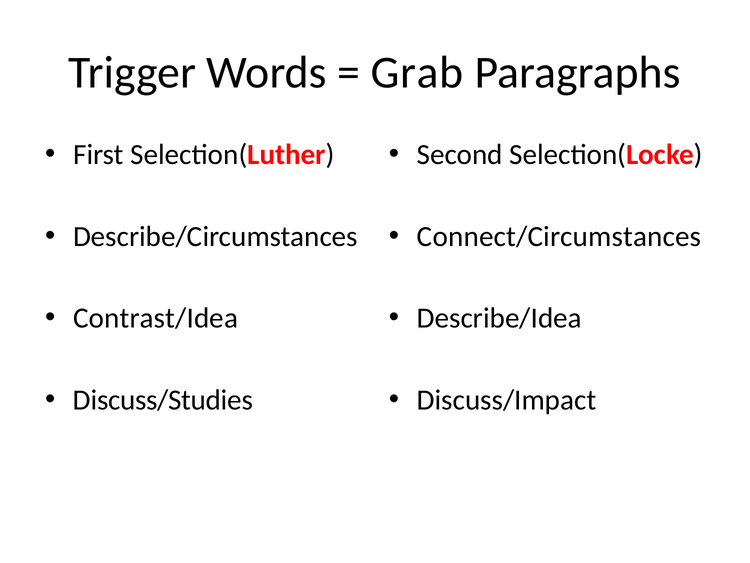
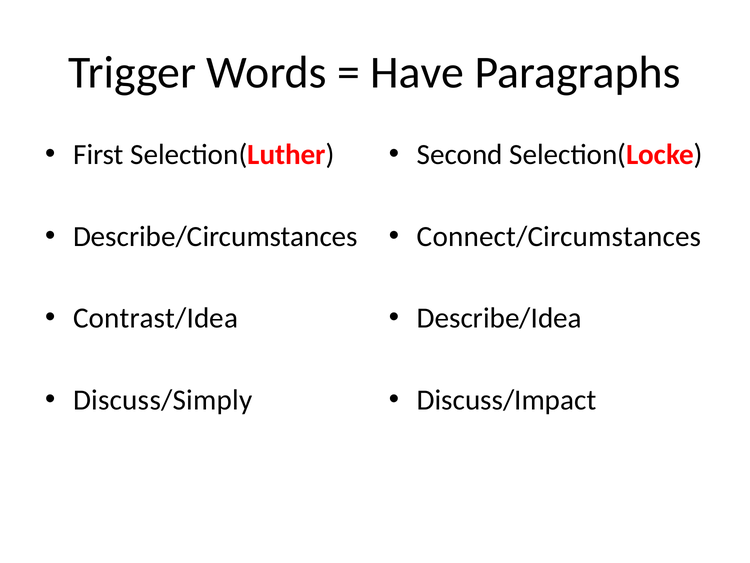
Grab: Grab -> Have
Discuss/Studies: Discuss/Studies -> Discuss/Simply
